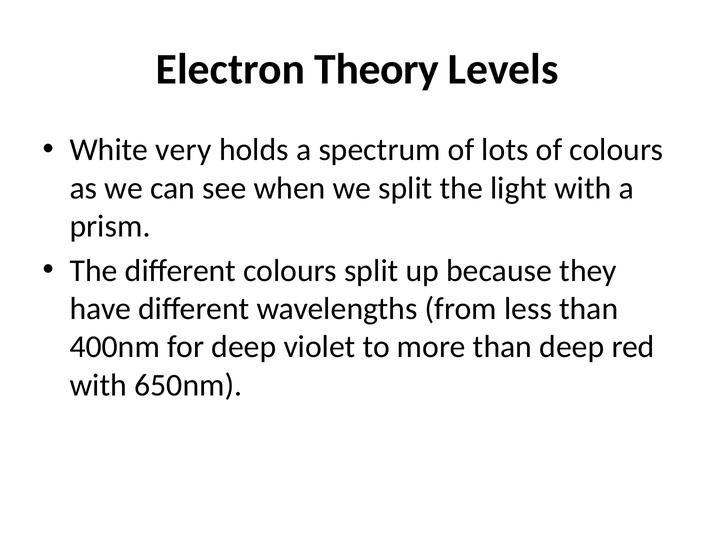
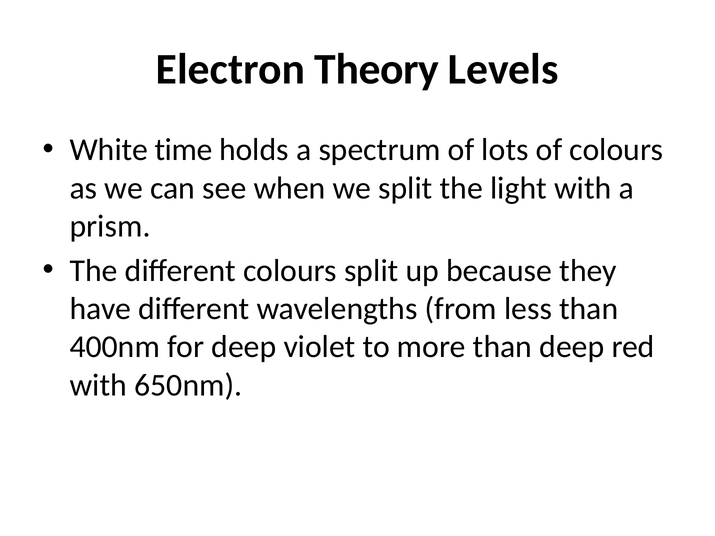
very: very -> time
